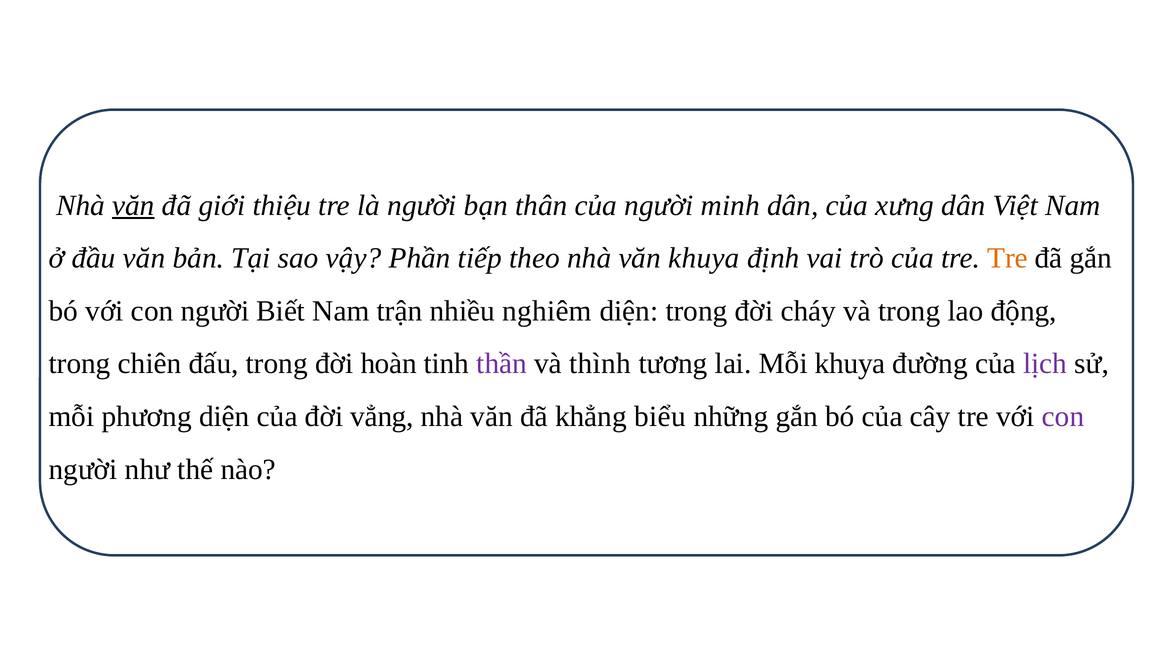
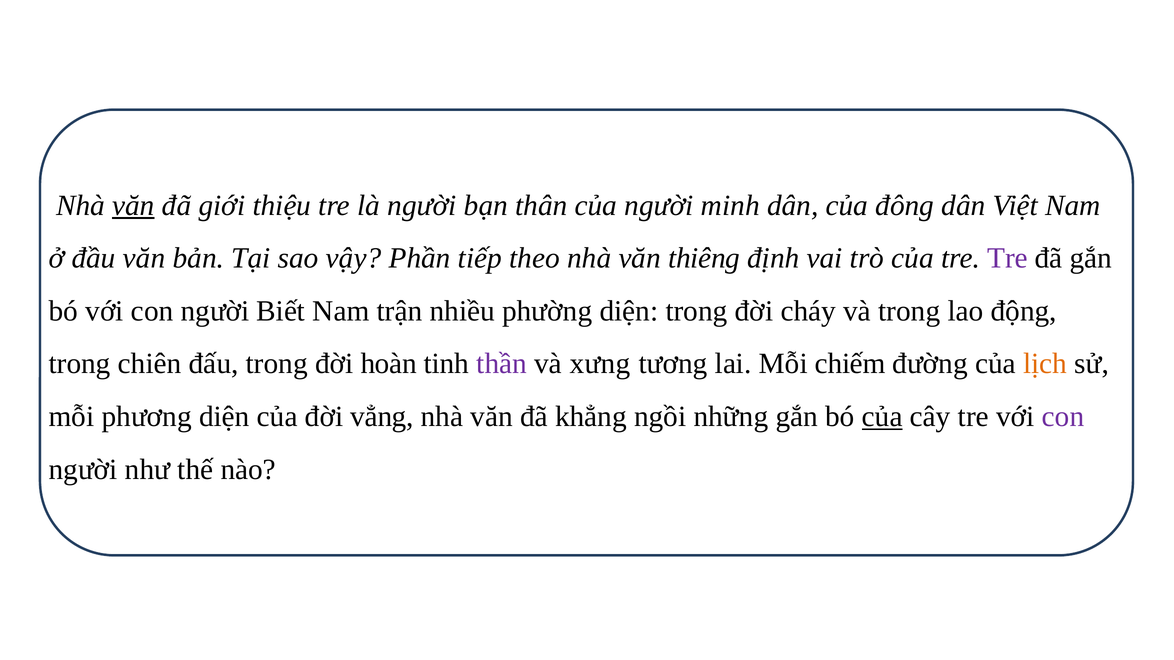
xưng: xưng -> đông
văn khuya: khuya -> thiêng
Tre at (1008, 258) colour: orange -> purple
nghiêm: nghiêm -> phường
thình: thình -> xưng
Mỗi khuya: khuya -> chiếm
lịch colour: purple -> orange
biểu: biểu -> ngồi
của at (882, 417) underline: none -> present
